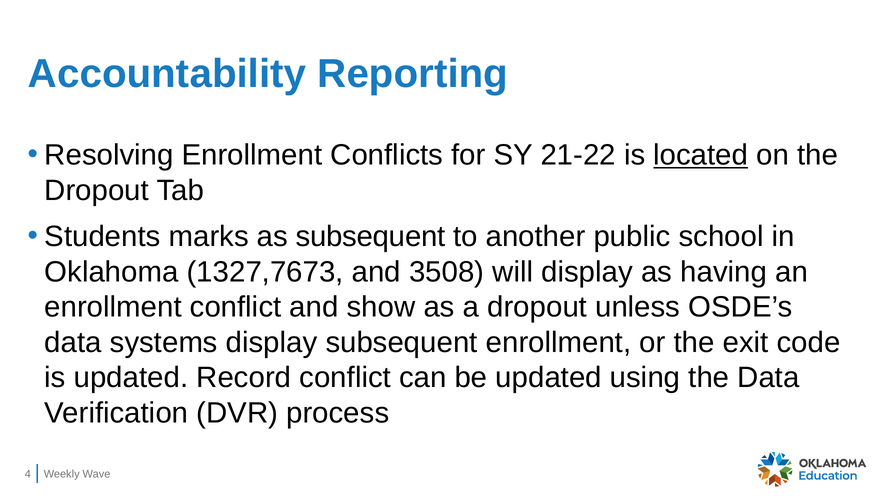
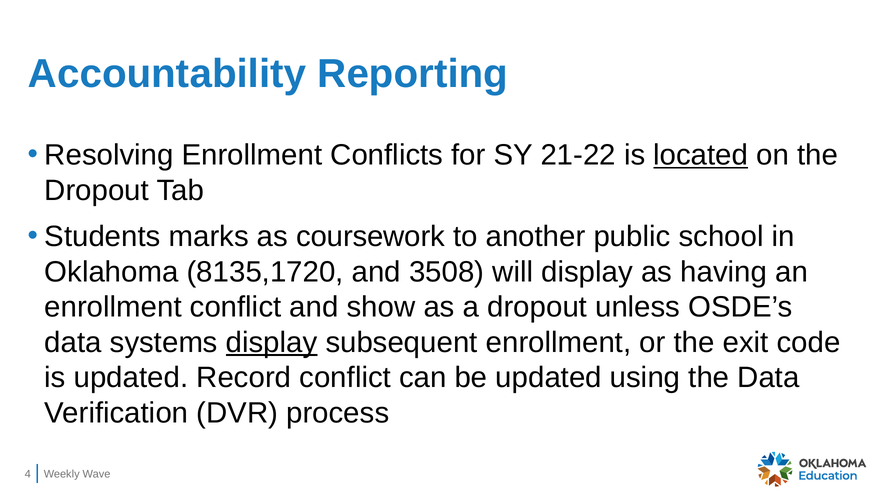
as subsequent: subsequent -> coursework
1327,7673: 1327,7673 -> 8135,1720
display at (272, 343) underline: none -> present
